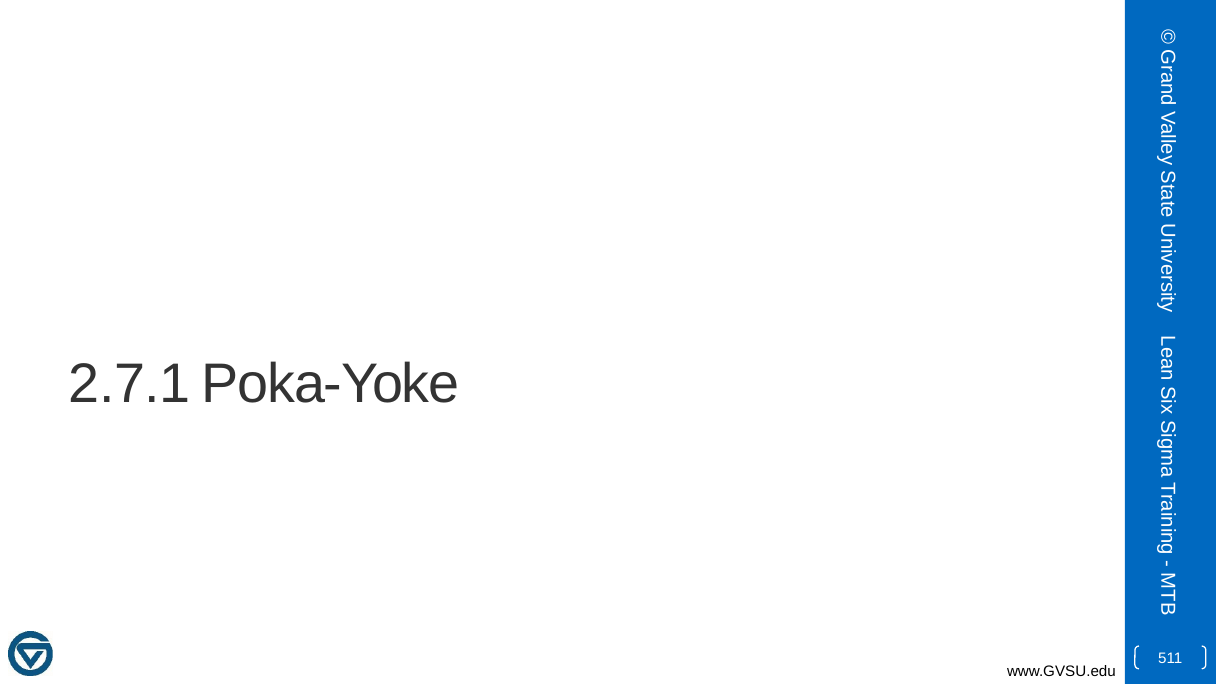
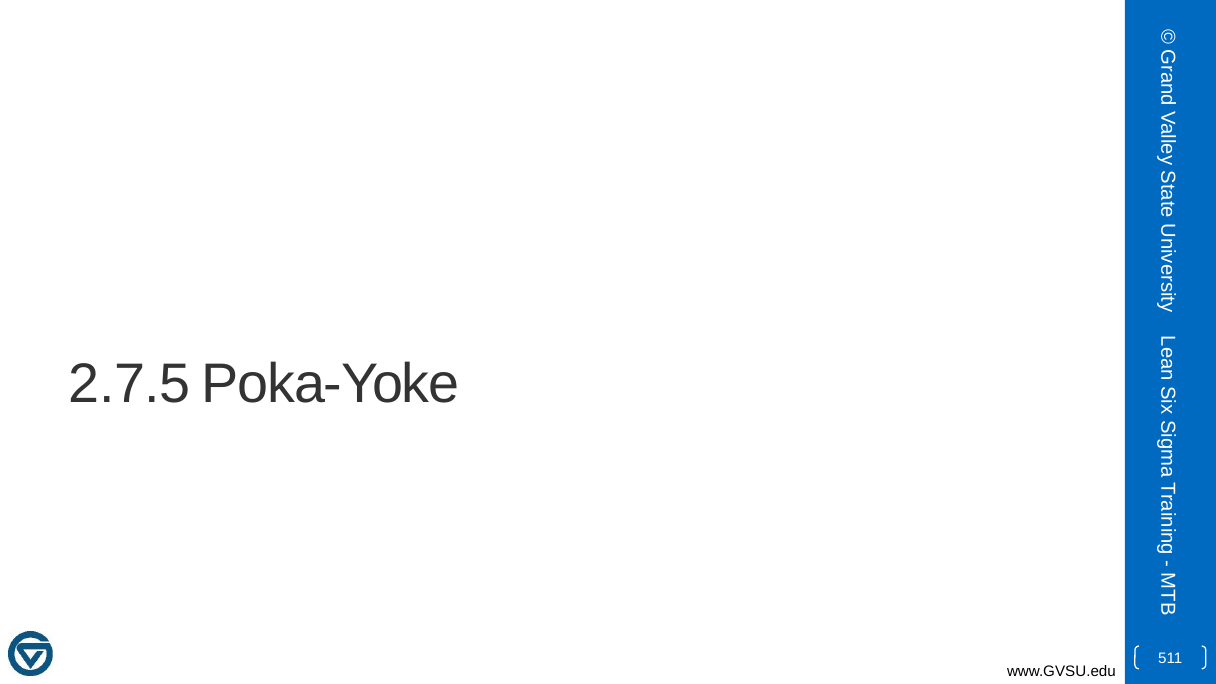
2.7.1: 2.7.1 -> 2.7.5
